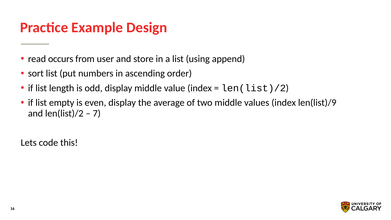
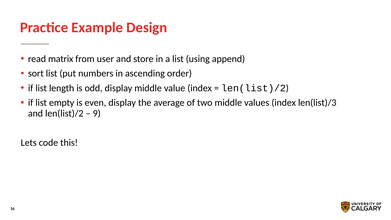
occurs: occurs -> matrix
len(list)/9: len(list)/9 -> len(list)/3
7: 7 -> 9
